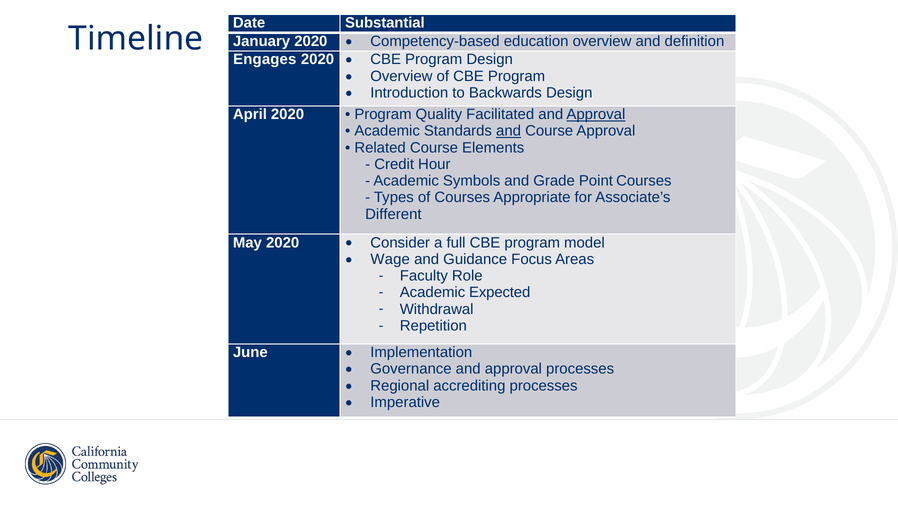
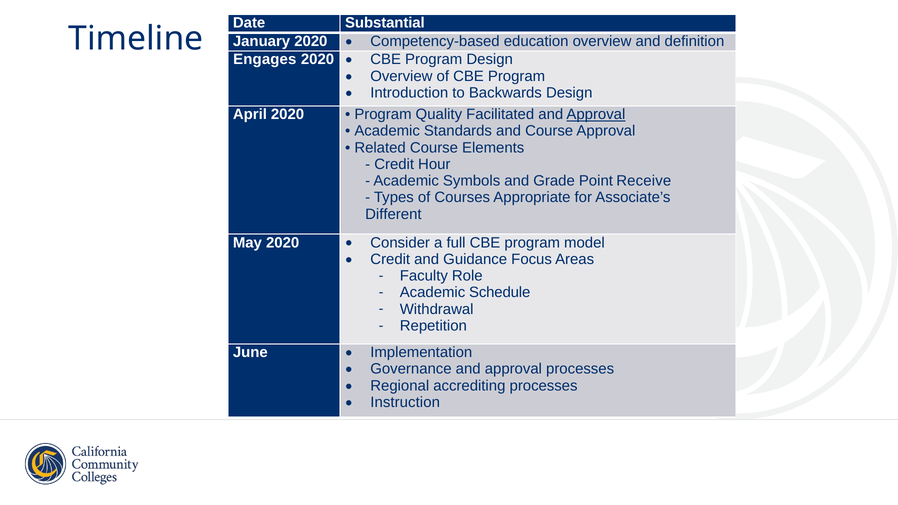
and at (509, 131) underline: present -> none
Point Courses: Courses -> Receive
Wage at (390, 259): Wage -> Credit
Expected: Expected -> Schedule
Imperative: Imperative -> Instruction
